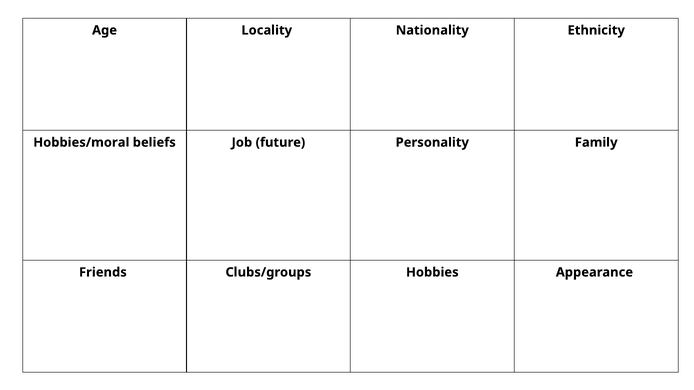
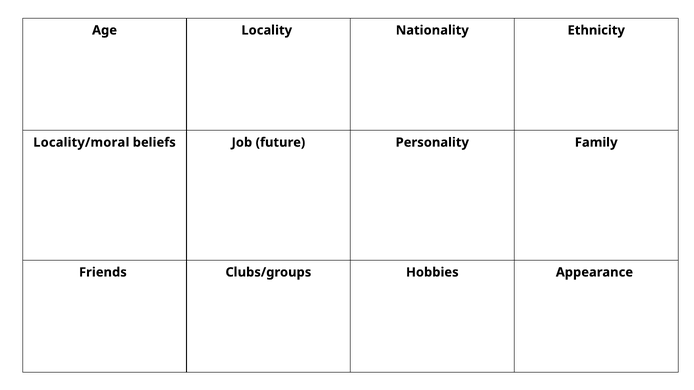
Hobbies/moral: Hobbies/moral -> Locality/moral
